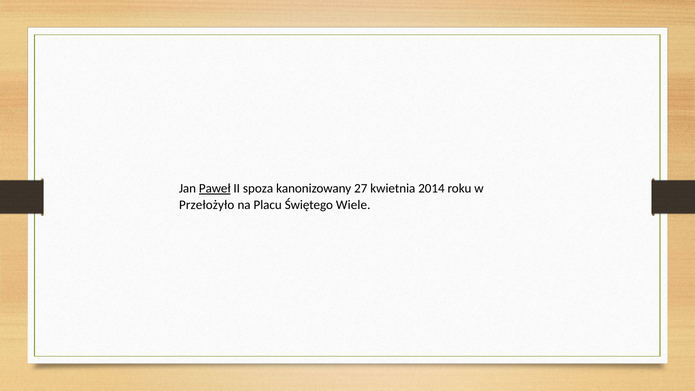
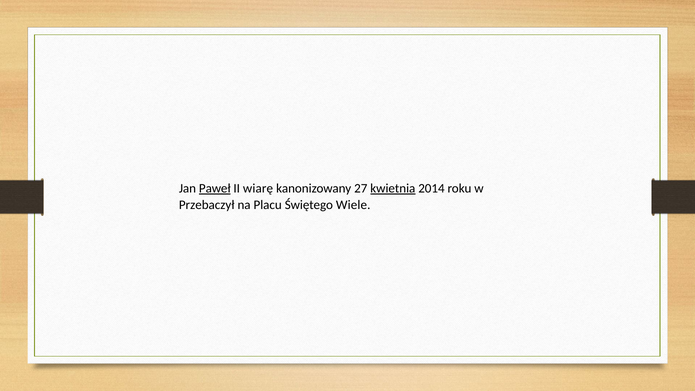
spoza: spoza -> wiarę
kwietnia underline: none -> present
Przełożyło: Przełożyło -> Przebaczył
